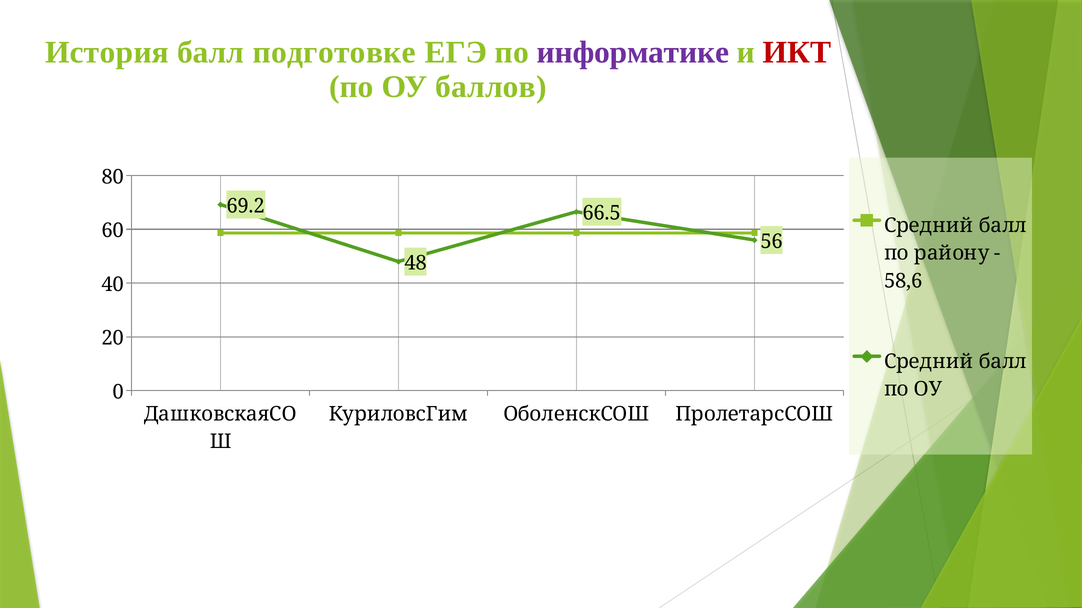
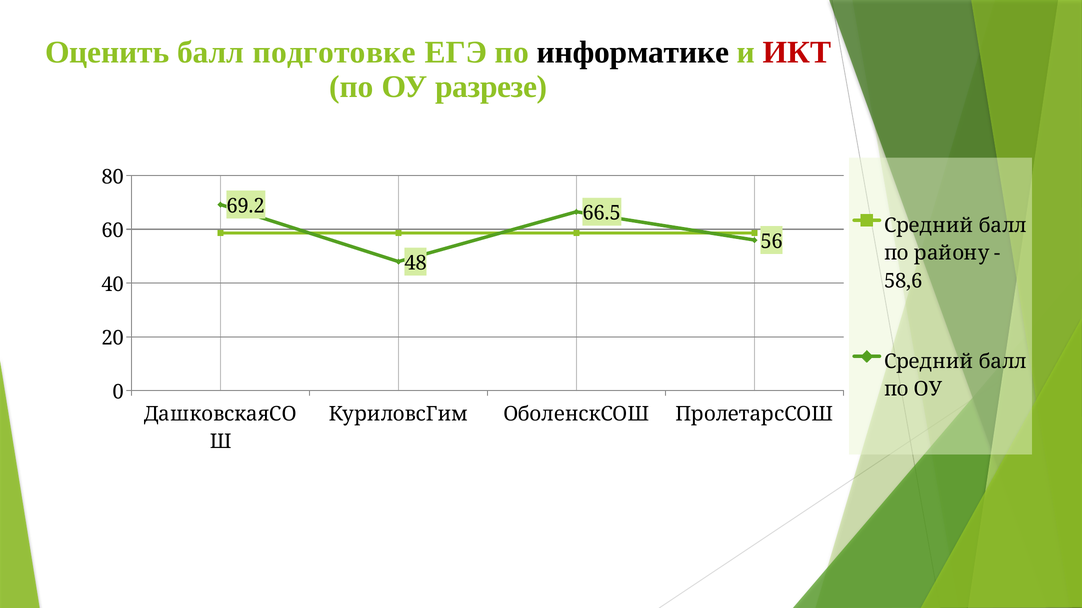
История: История -> Оценить
информатике colour: purple -> black
баллов: баллов -> разрезе
